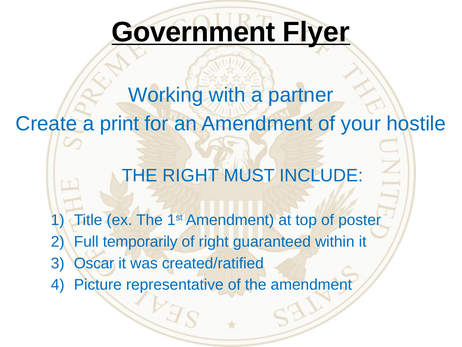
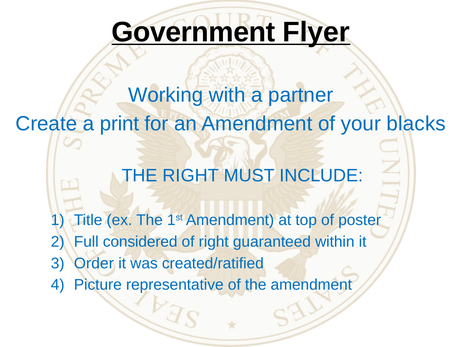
hostile: hostile -> blacks
temporarily: temporarily -> considered
Oscar: Oscar -> Order
